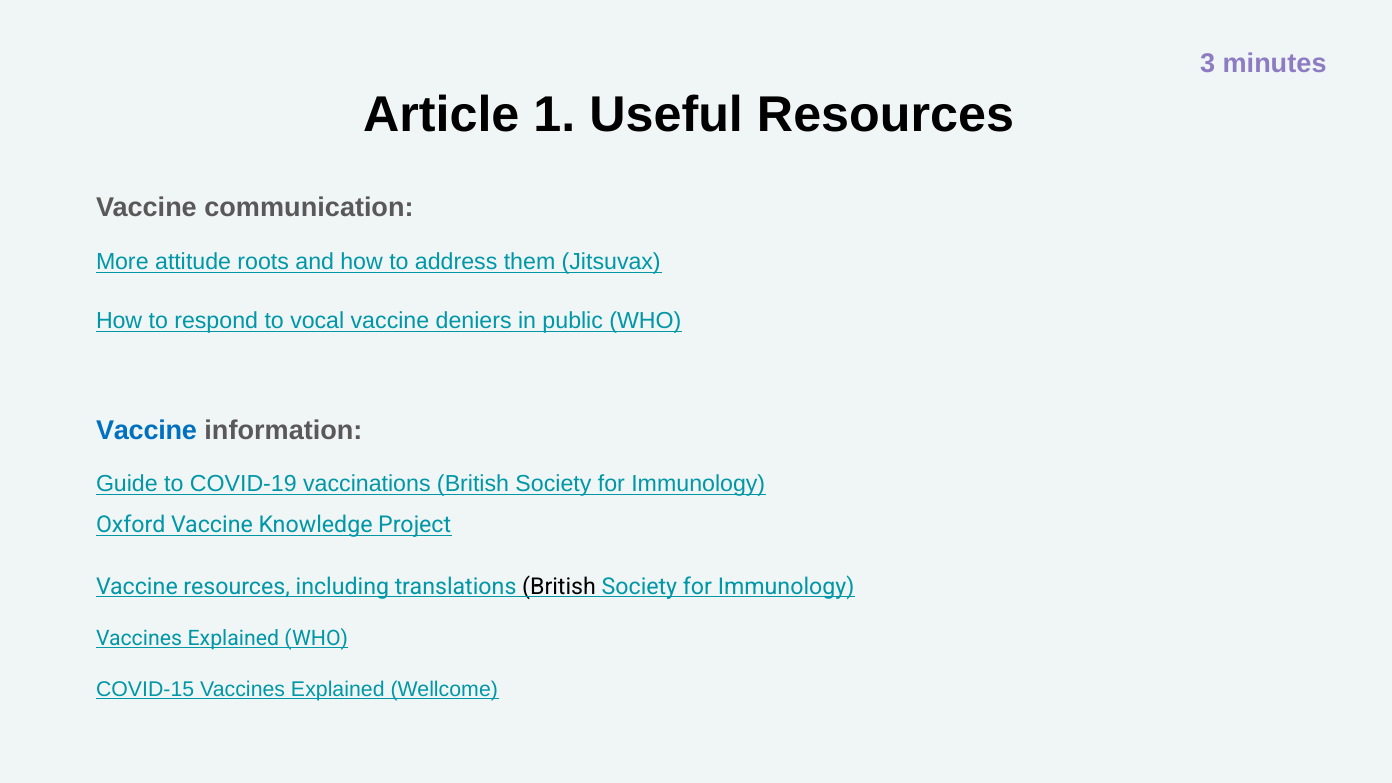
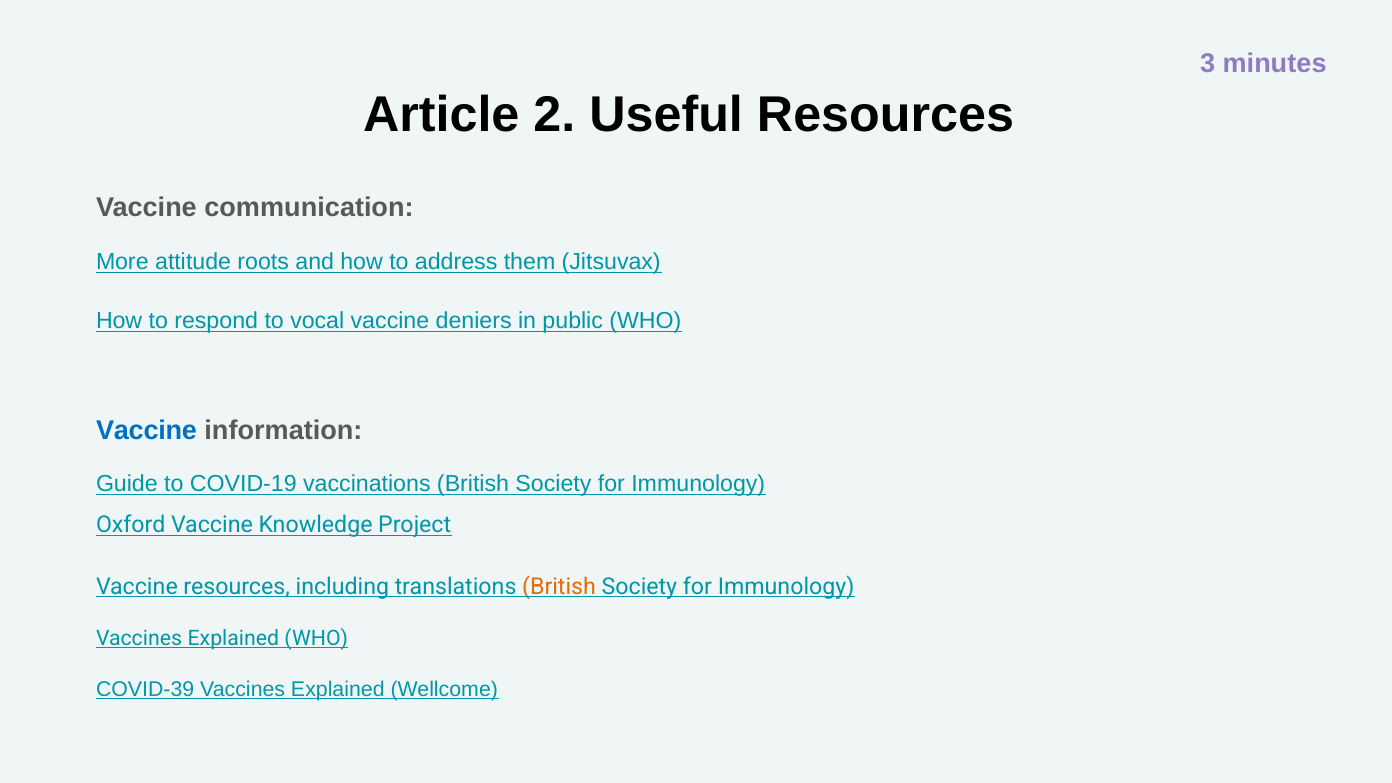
1: 1 -> 2
British at (559, 587) colour: black -> orange
COVID-15: COVID-15 -> COVID-39
